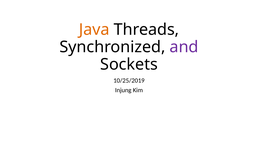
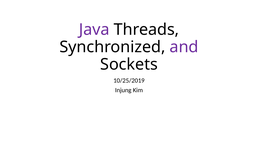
Java colour: orange -> purple
